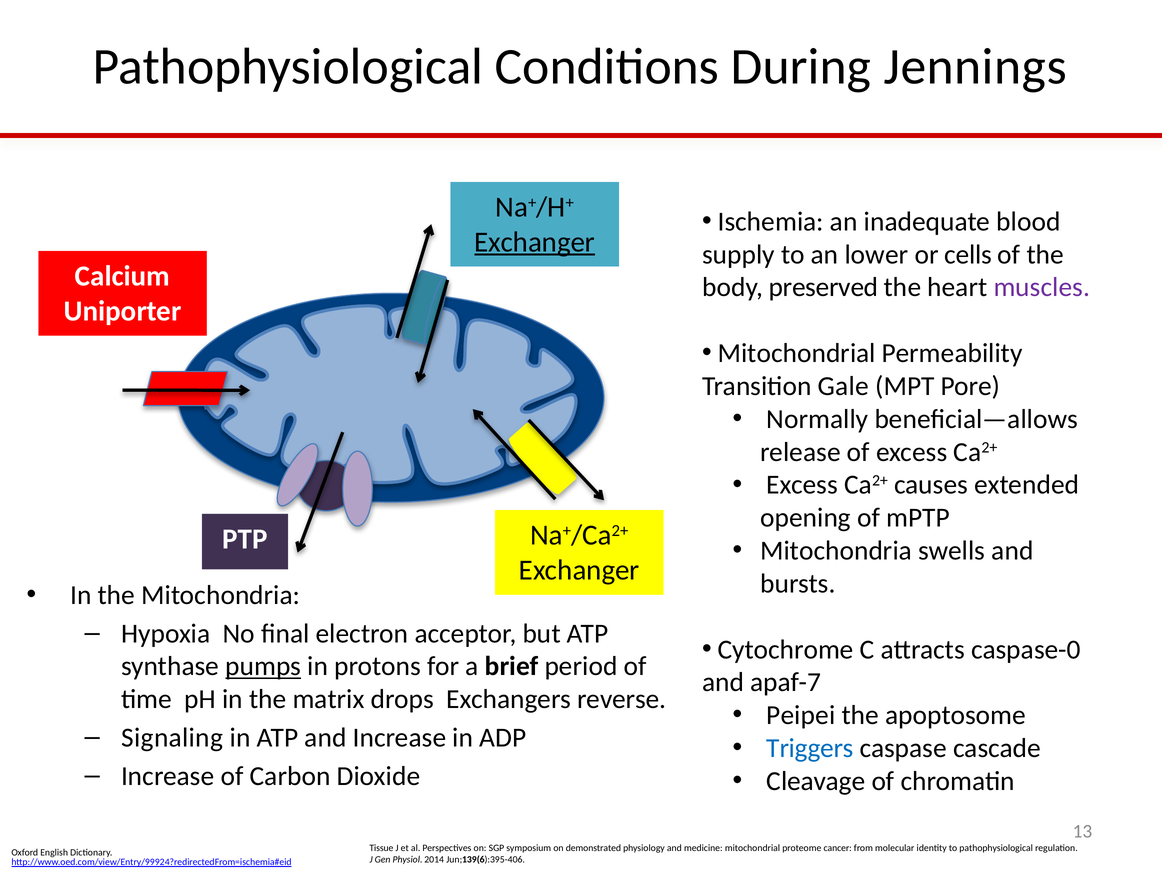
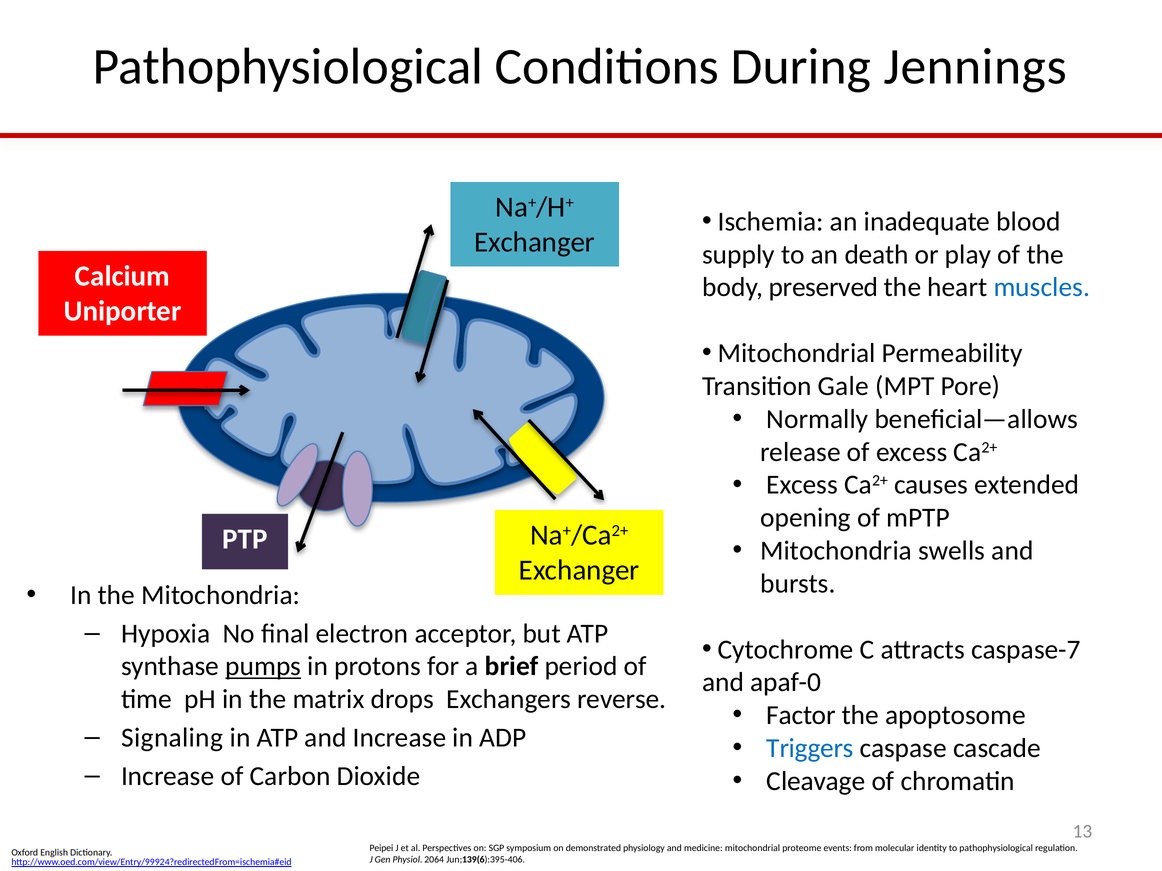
Exchanger at (535, 242) underline: present -> none
lower: lower -> death
cells: cells -> play
muscles colour: purple -> blue
caspase-0: caspase-0 -> caspase-7
apaf-7: apaf-7 -> apaf-0
Peipei: Peipei -> Factor
Tissue: Tissue -> Peipei
cancer: cancer -> events
2014: 2014 -> 2064
